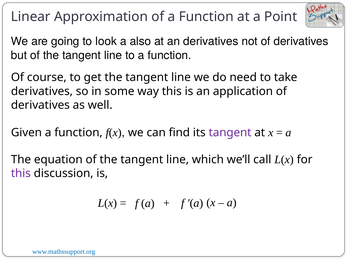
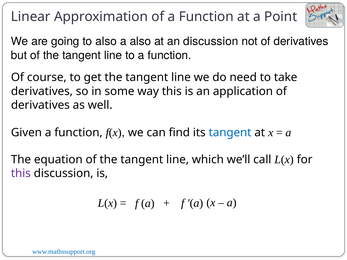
to look: look -> also
an derivatives: derivatives -> discussion
tangent at (230, 133) colour: purple -> blue
